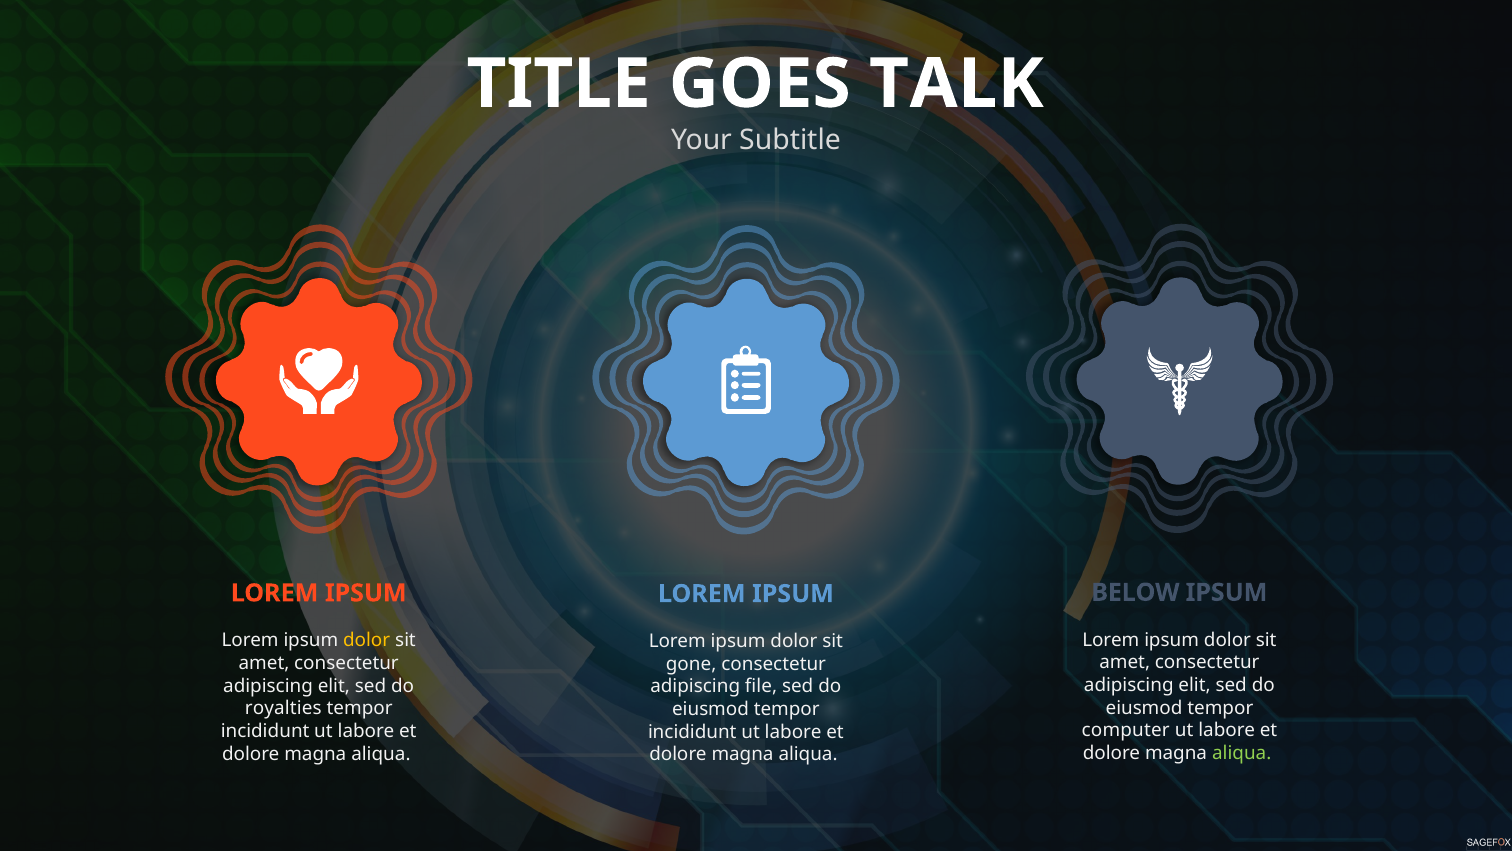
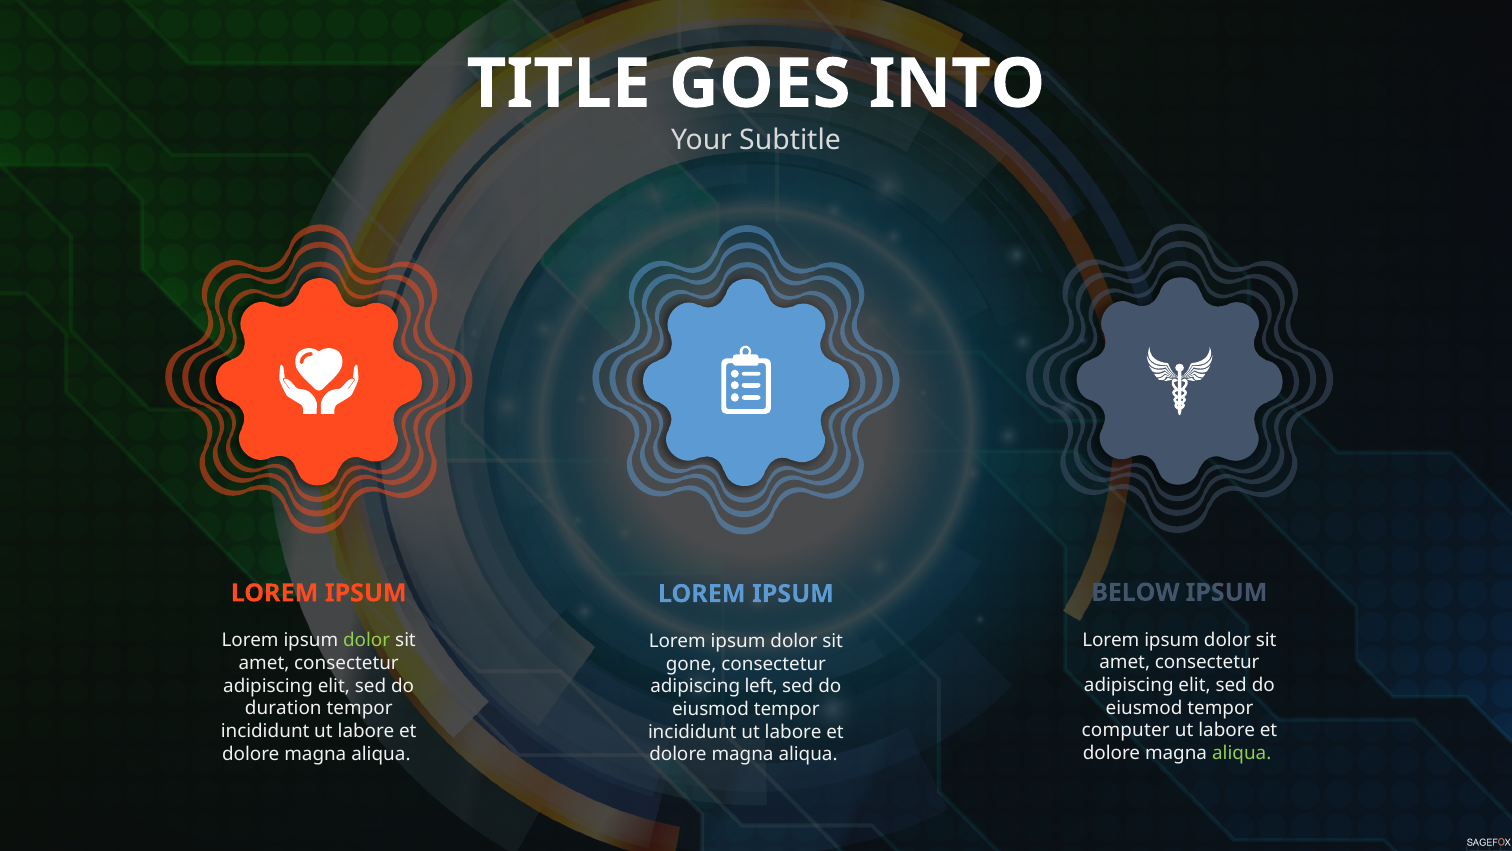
TALK: TALK -> INTO
dolor at (367, 640) colour: yellow -> light green
file: file -> left
royalties: royalties -> duration
